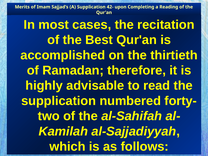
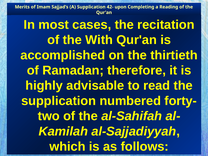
Best: Best -> With
